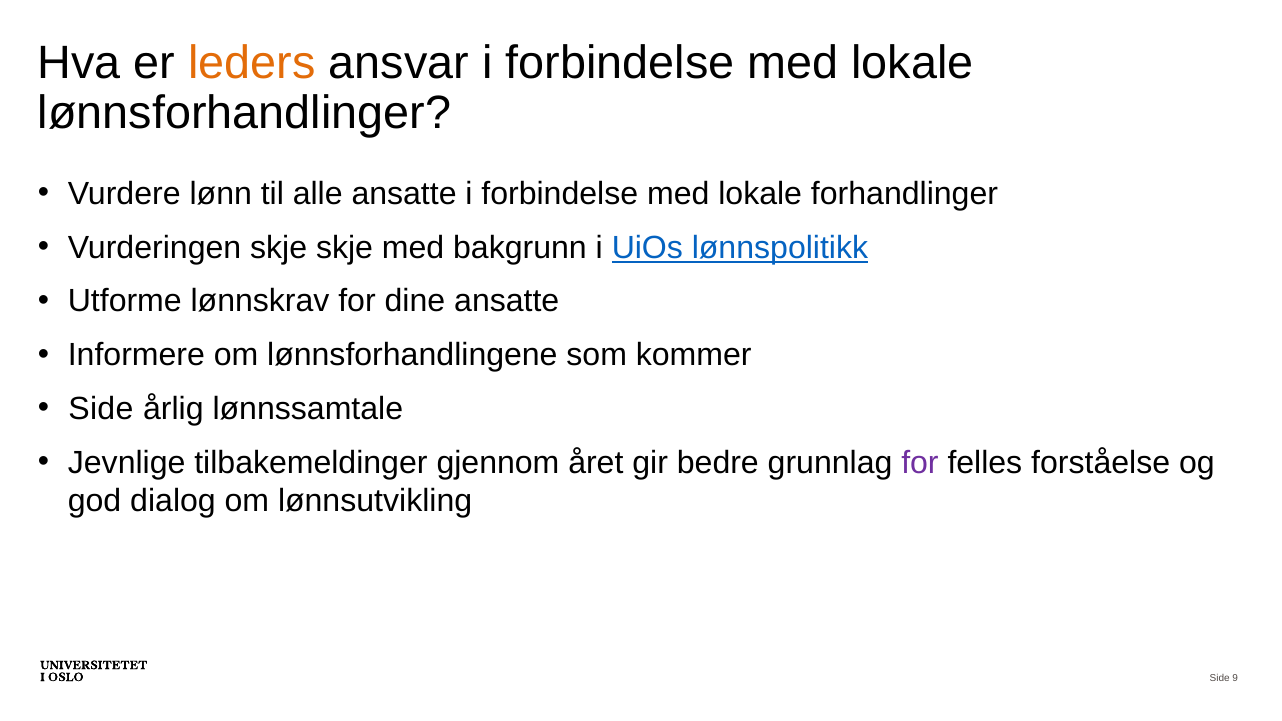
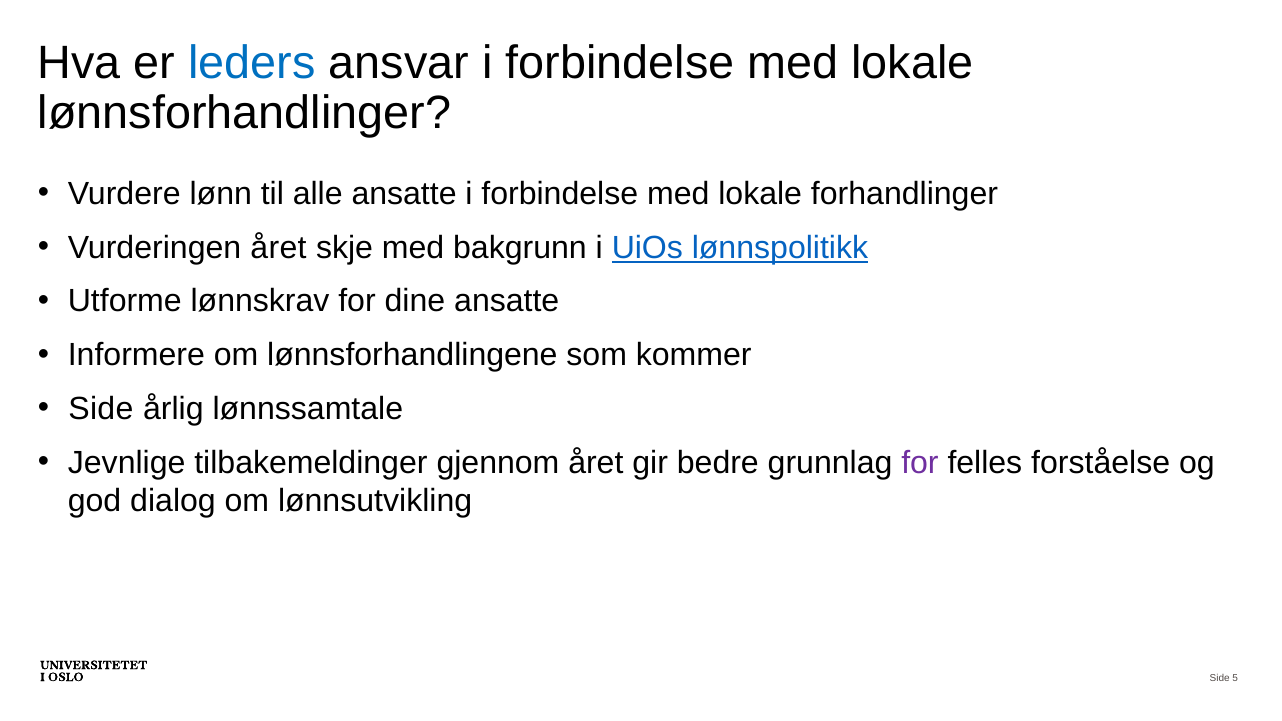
leders colour: orange -> blue
Vurderingen skje: skje -> året
9: 9 -> 5
